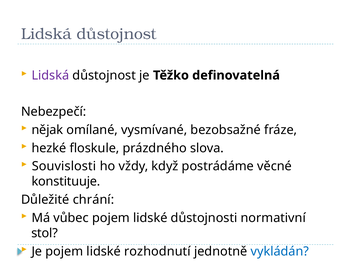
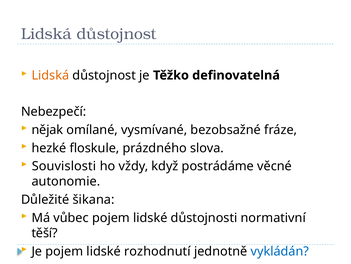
Lidská at (50, 75) colour: purple -> orange
konstituuje: konstituuje -> autonomie
chrání: chrání -> šikana
stol: stol -> těší
